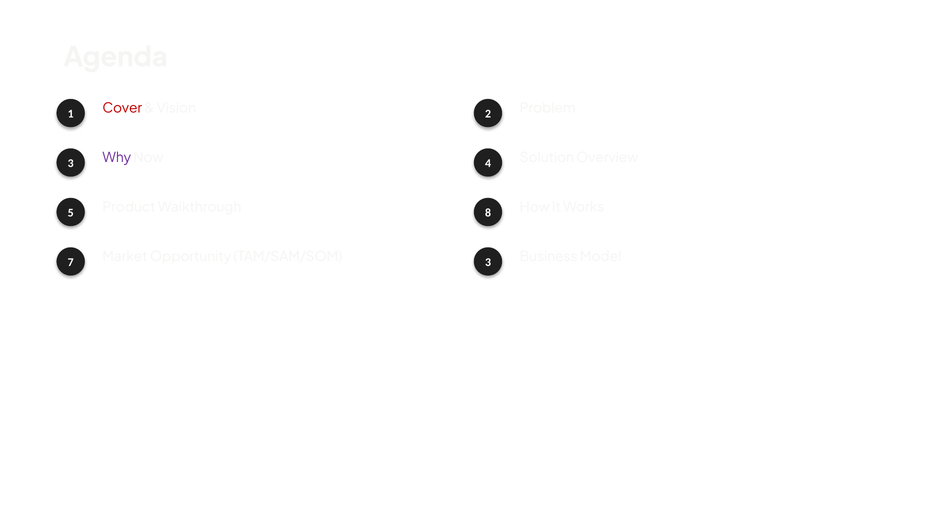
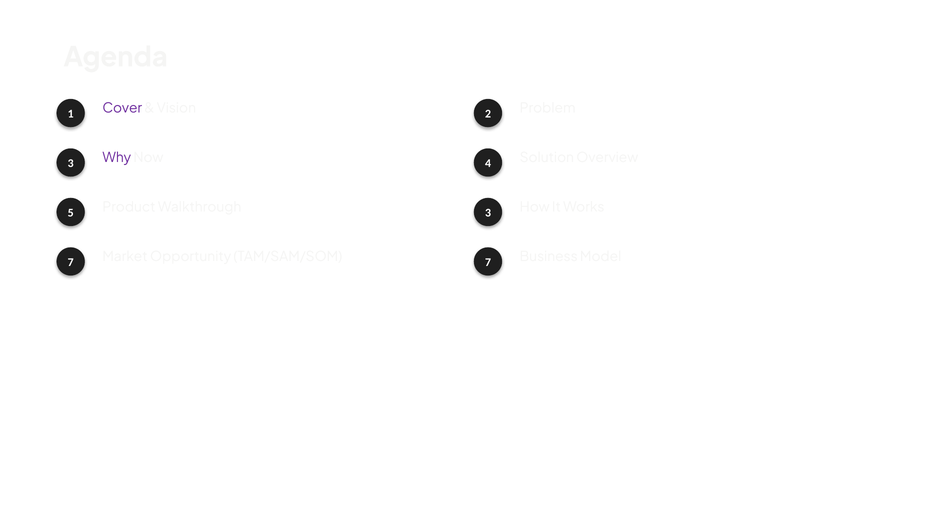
Cover colour: red -> purple
Walkthrough 8: 8 -> 3
TAM/SAM/SOM 3: 3 -> 7
